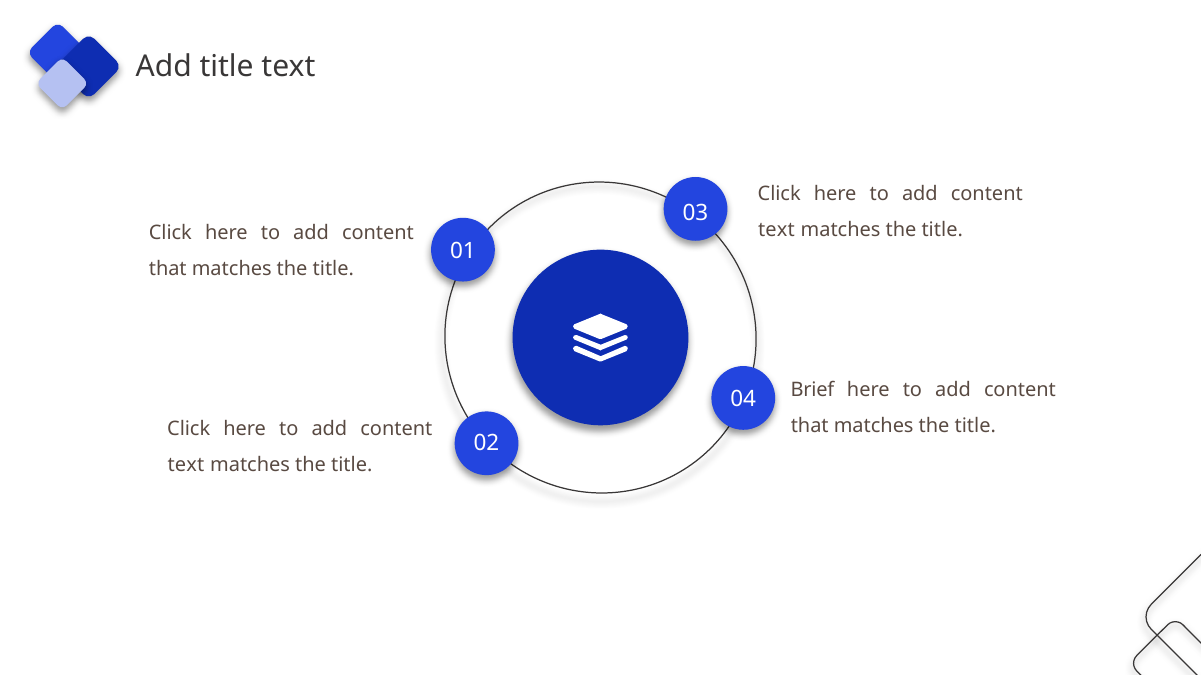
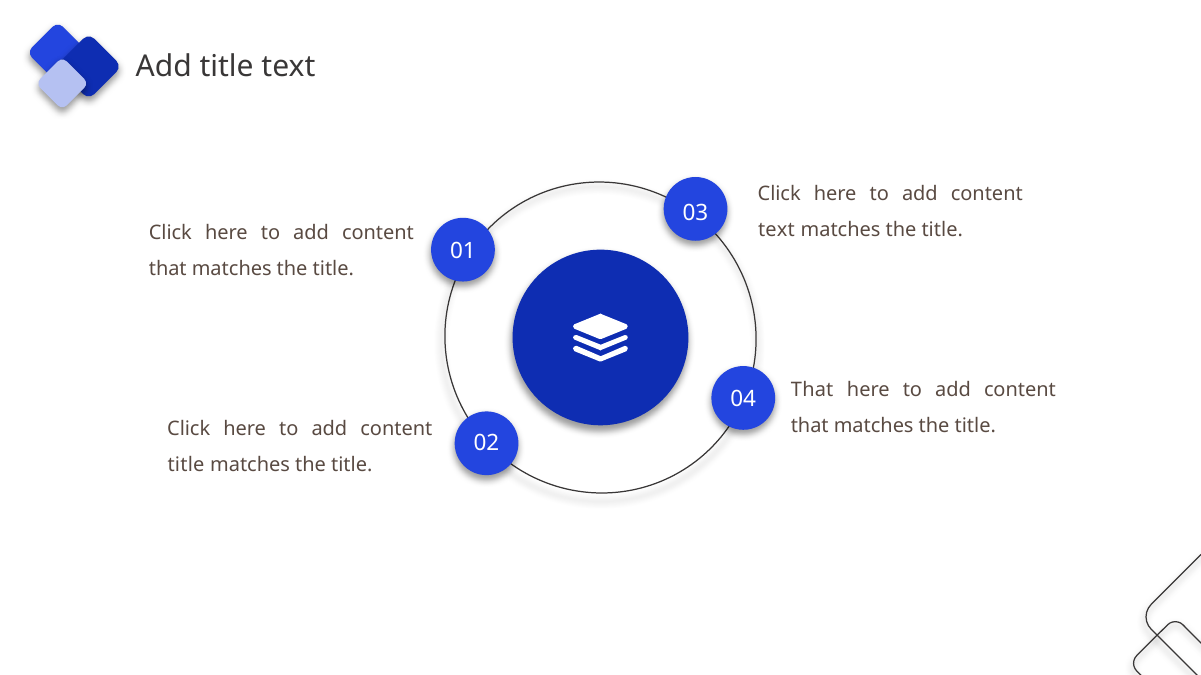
04 Brief: Brief -> That
text at (186, 465): text -> title
